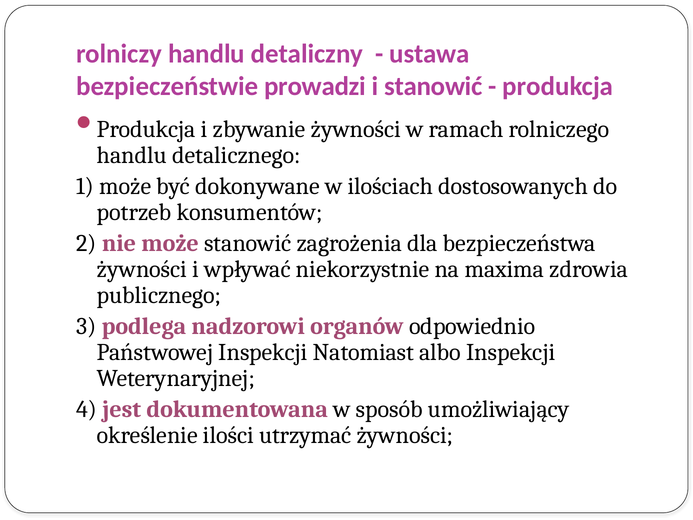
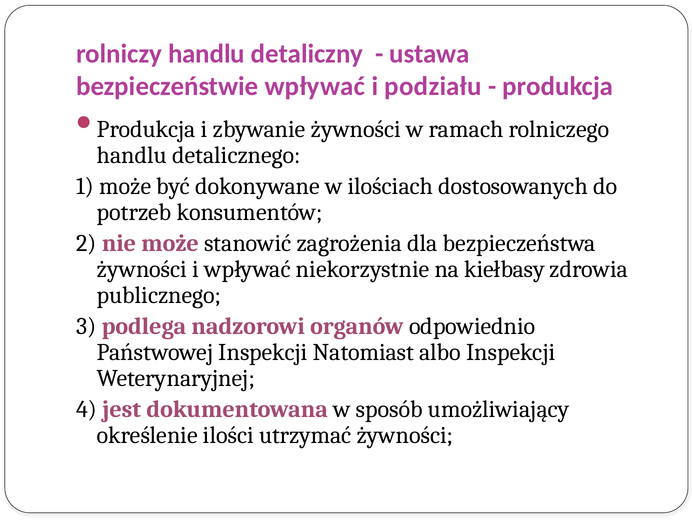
bezpieczeństwie prowadzi: prowadzi -> wpływać
i stanowić: stanowić -> podziału
maxima: maxima -> kiełbasy
